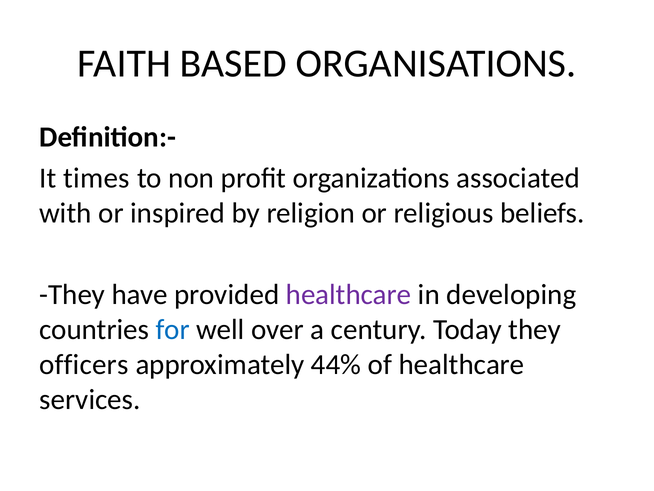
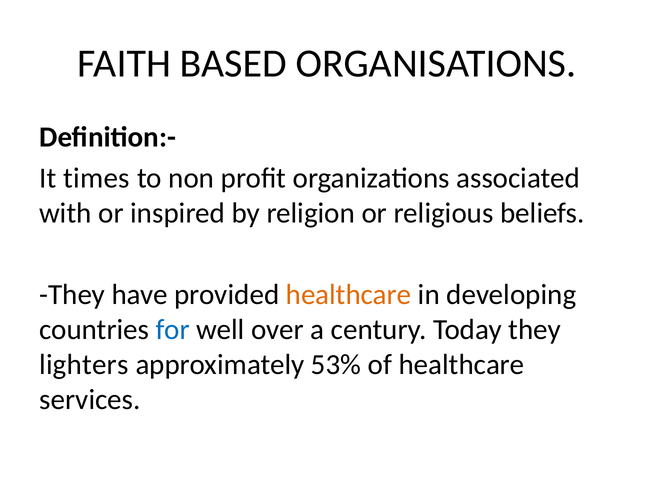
healthcare at (349, 294) colour: purple -> orange
officers: officers -> lighters
44%: 44% -> 53%
